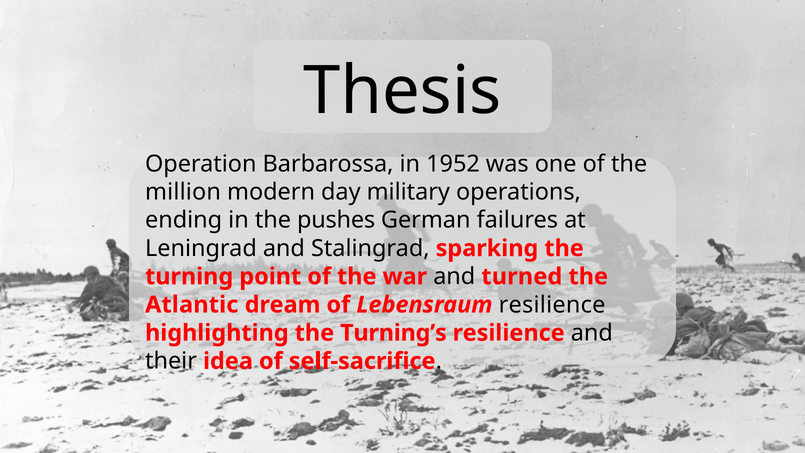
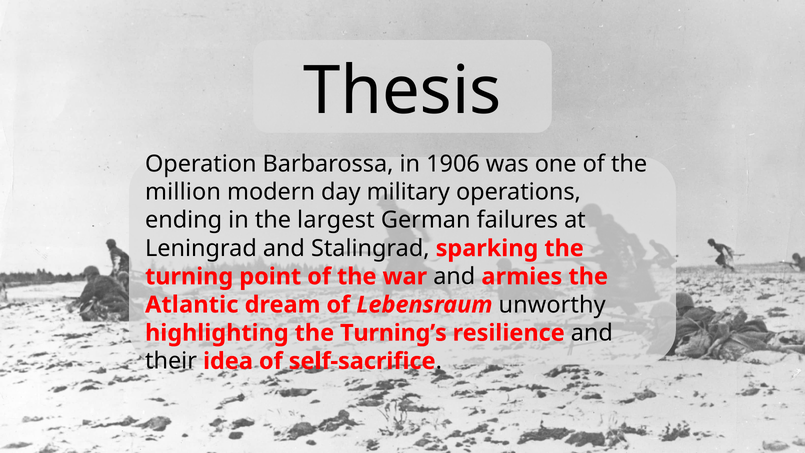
1952: 1952 -> 1906
pushes: pushes -> largest
turned: turned -> armies
Lebensraum resilience: resilience -> unworthy
